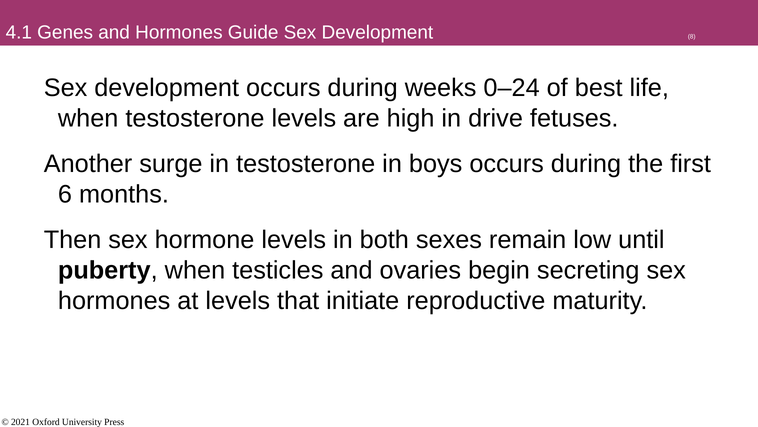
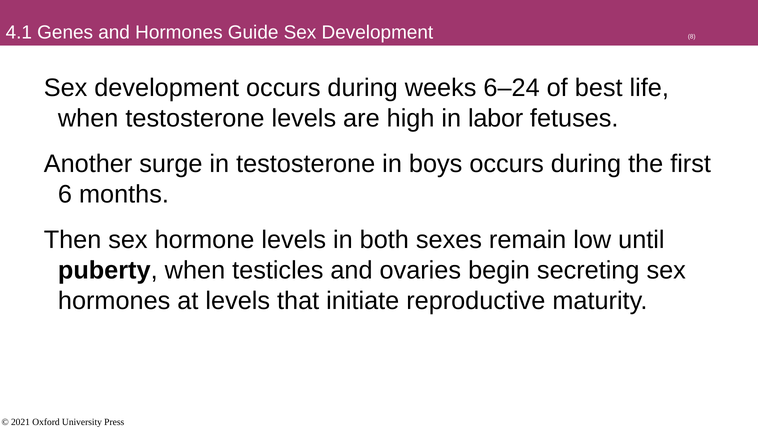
0–24: 0–24 -> 6–24
drive: drive -> labor
